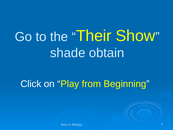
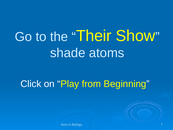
obtain: obtain -> atoms
